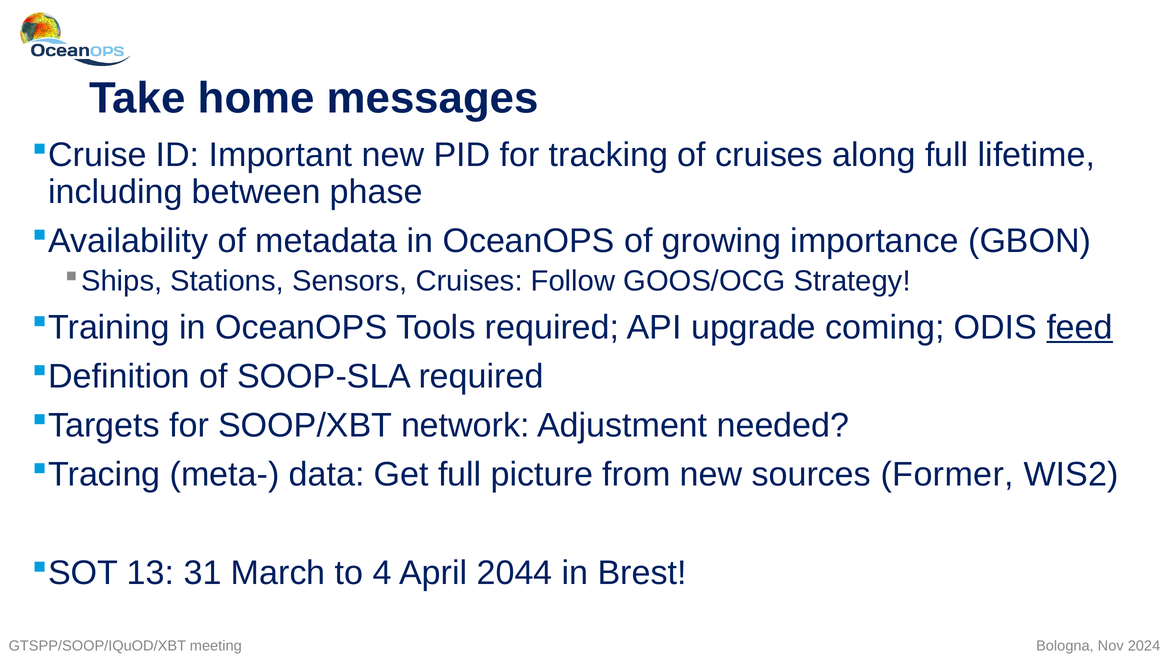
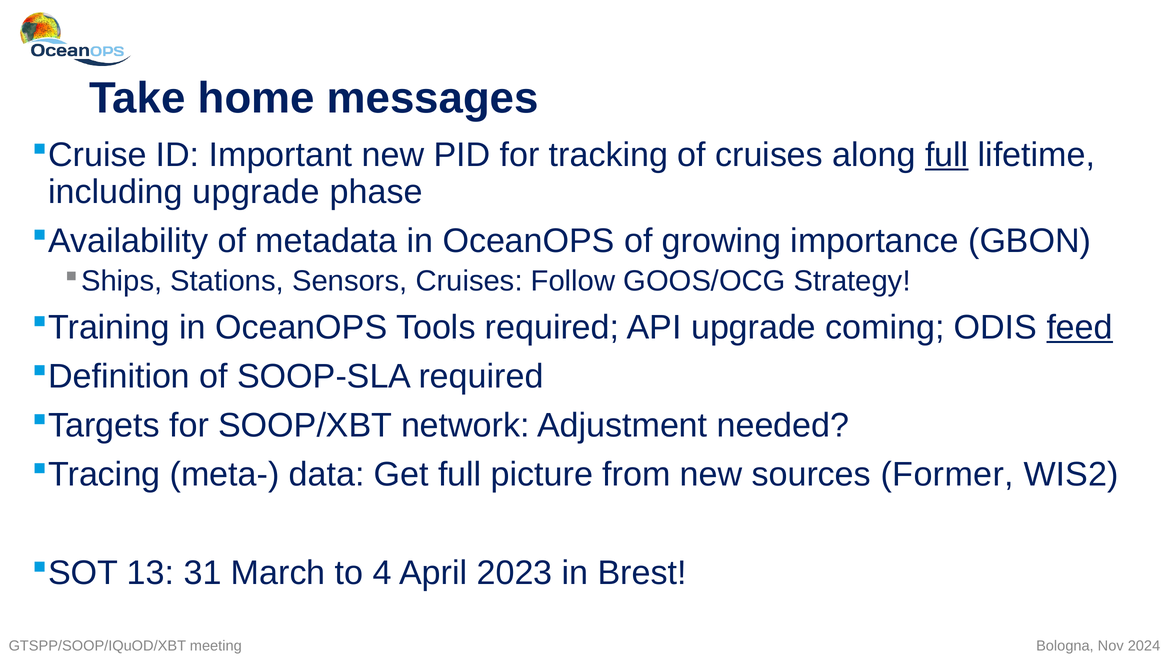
full at (947, 155) underline: none -> present
including between: between -> upgrade
2044: 2044 -> 2023
